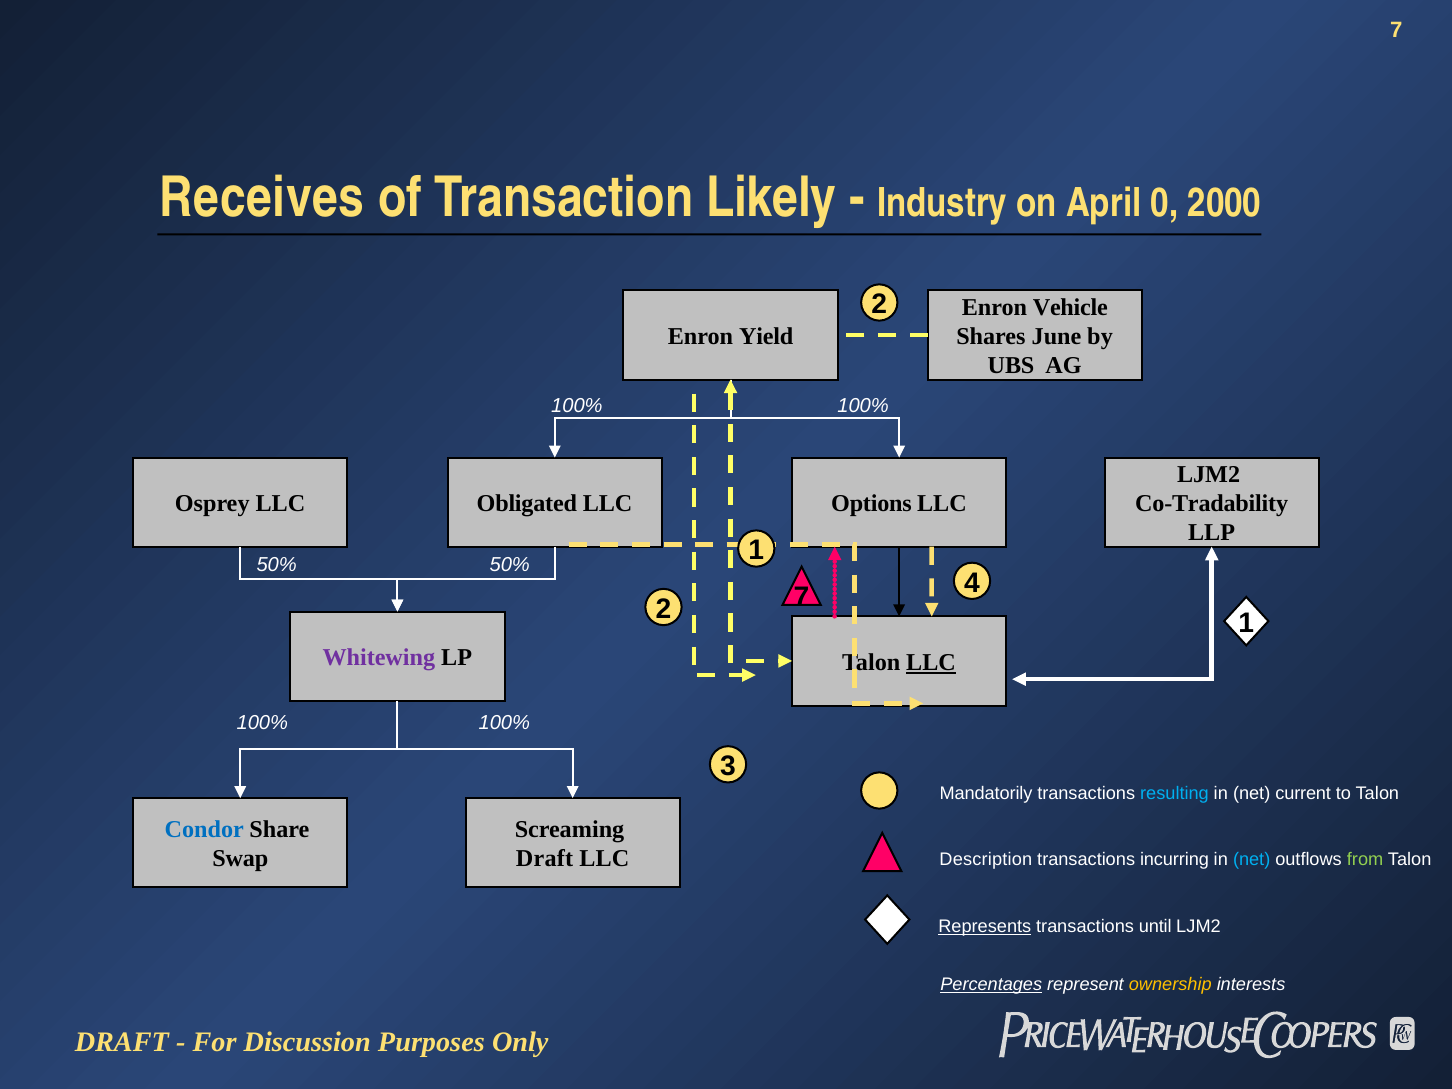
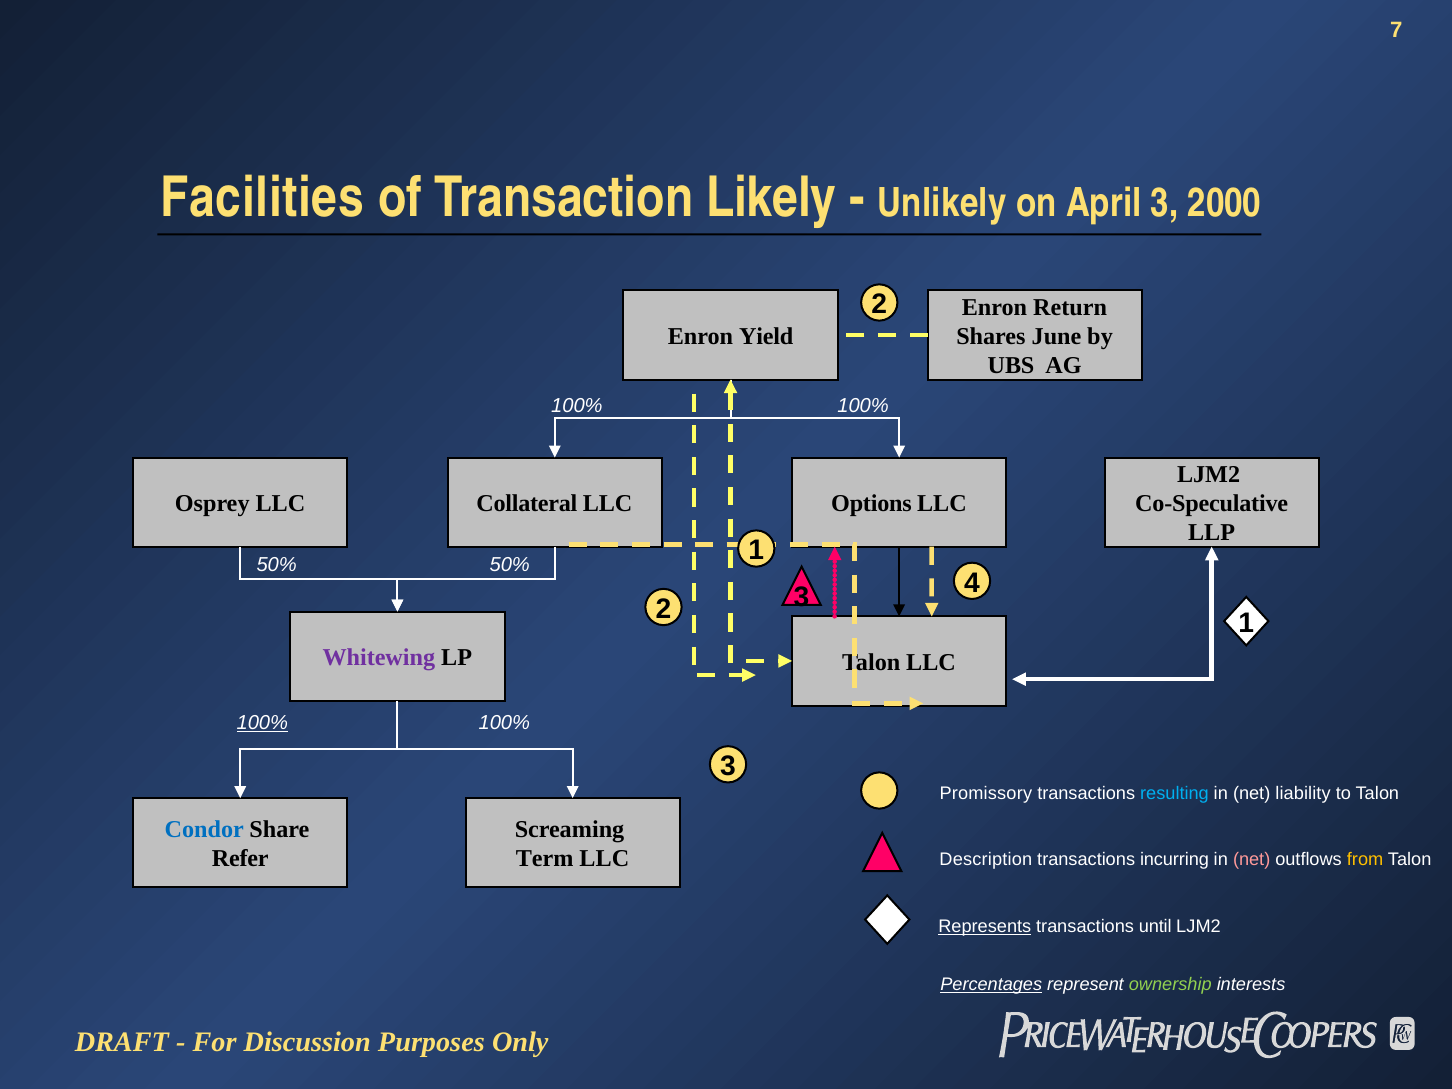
Receives: Receives -> Facilities
Industry: Industry -> Unlikely
April 0: 0 -> 3
Vehicle: Vehicle -> Return
Obligated: Obligated -> Collateral
Co-Tradability: Co-Tradability -> Co-Speculative
2 7: 7 -> 3
LLC at (931, 663) underline: present -> none
100% at (262, 723) underline: none -> present
Mandatorily: Mandatorily -> Promissory
current: current -> liability
Swap: Swap -> Refer
Draft at (545, 859): Draft -> Term
net at (1252, 860) colour: light blue -> pink
from colour: light green -> yellow
ownership colour: yellow -> light green
